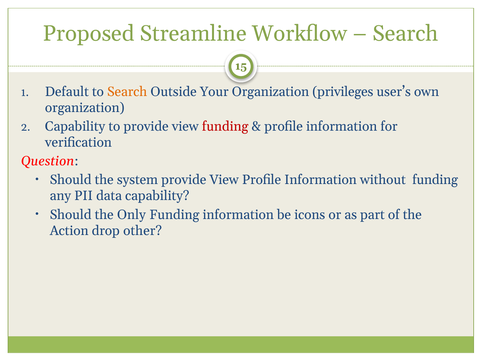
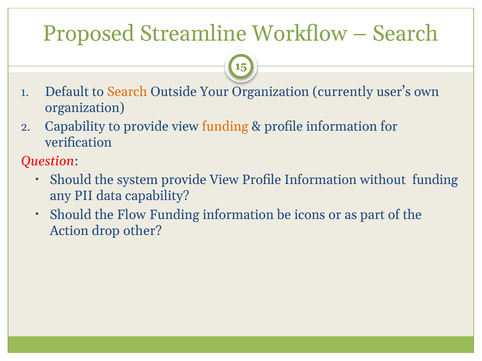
privileges: privileges -> currently
funding at (225, 127) colour: red -> orange
Only: Only -> Flow
